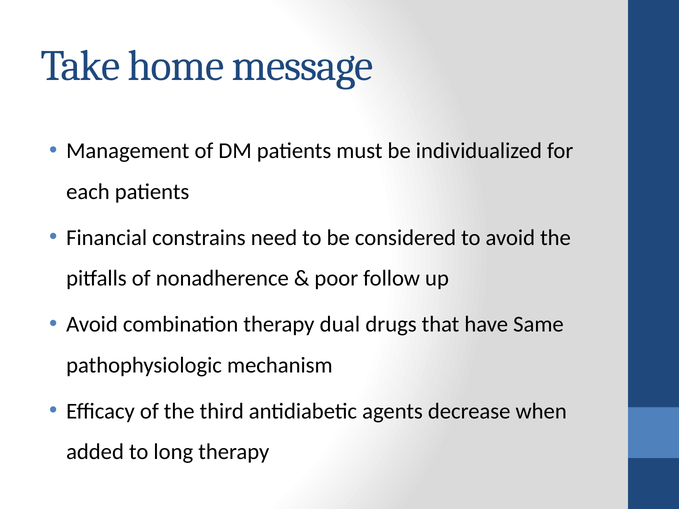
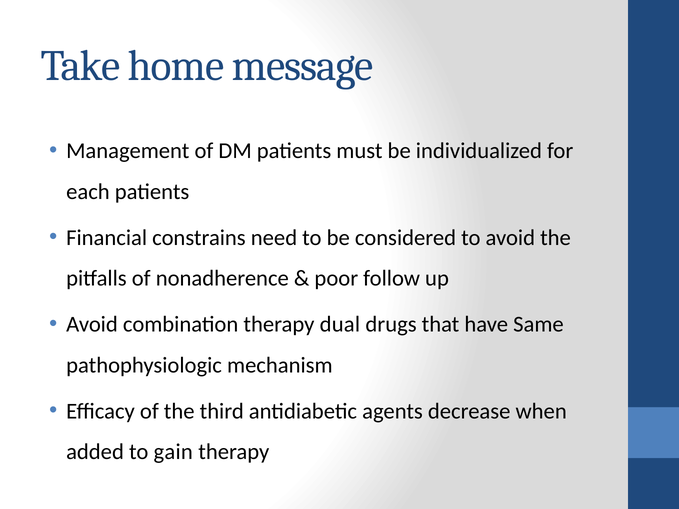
long: long -> gain
